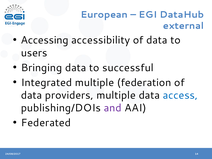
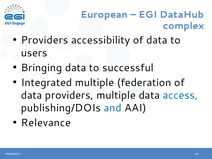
external: external -> complex
Accessing at (45, 40): Accessing -> Providers
and colour: purple -> blue
Federated: Federated -> Relevance
